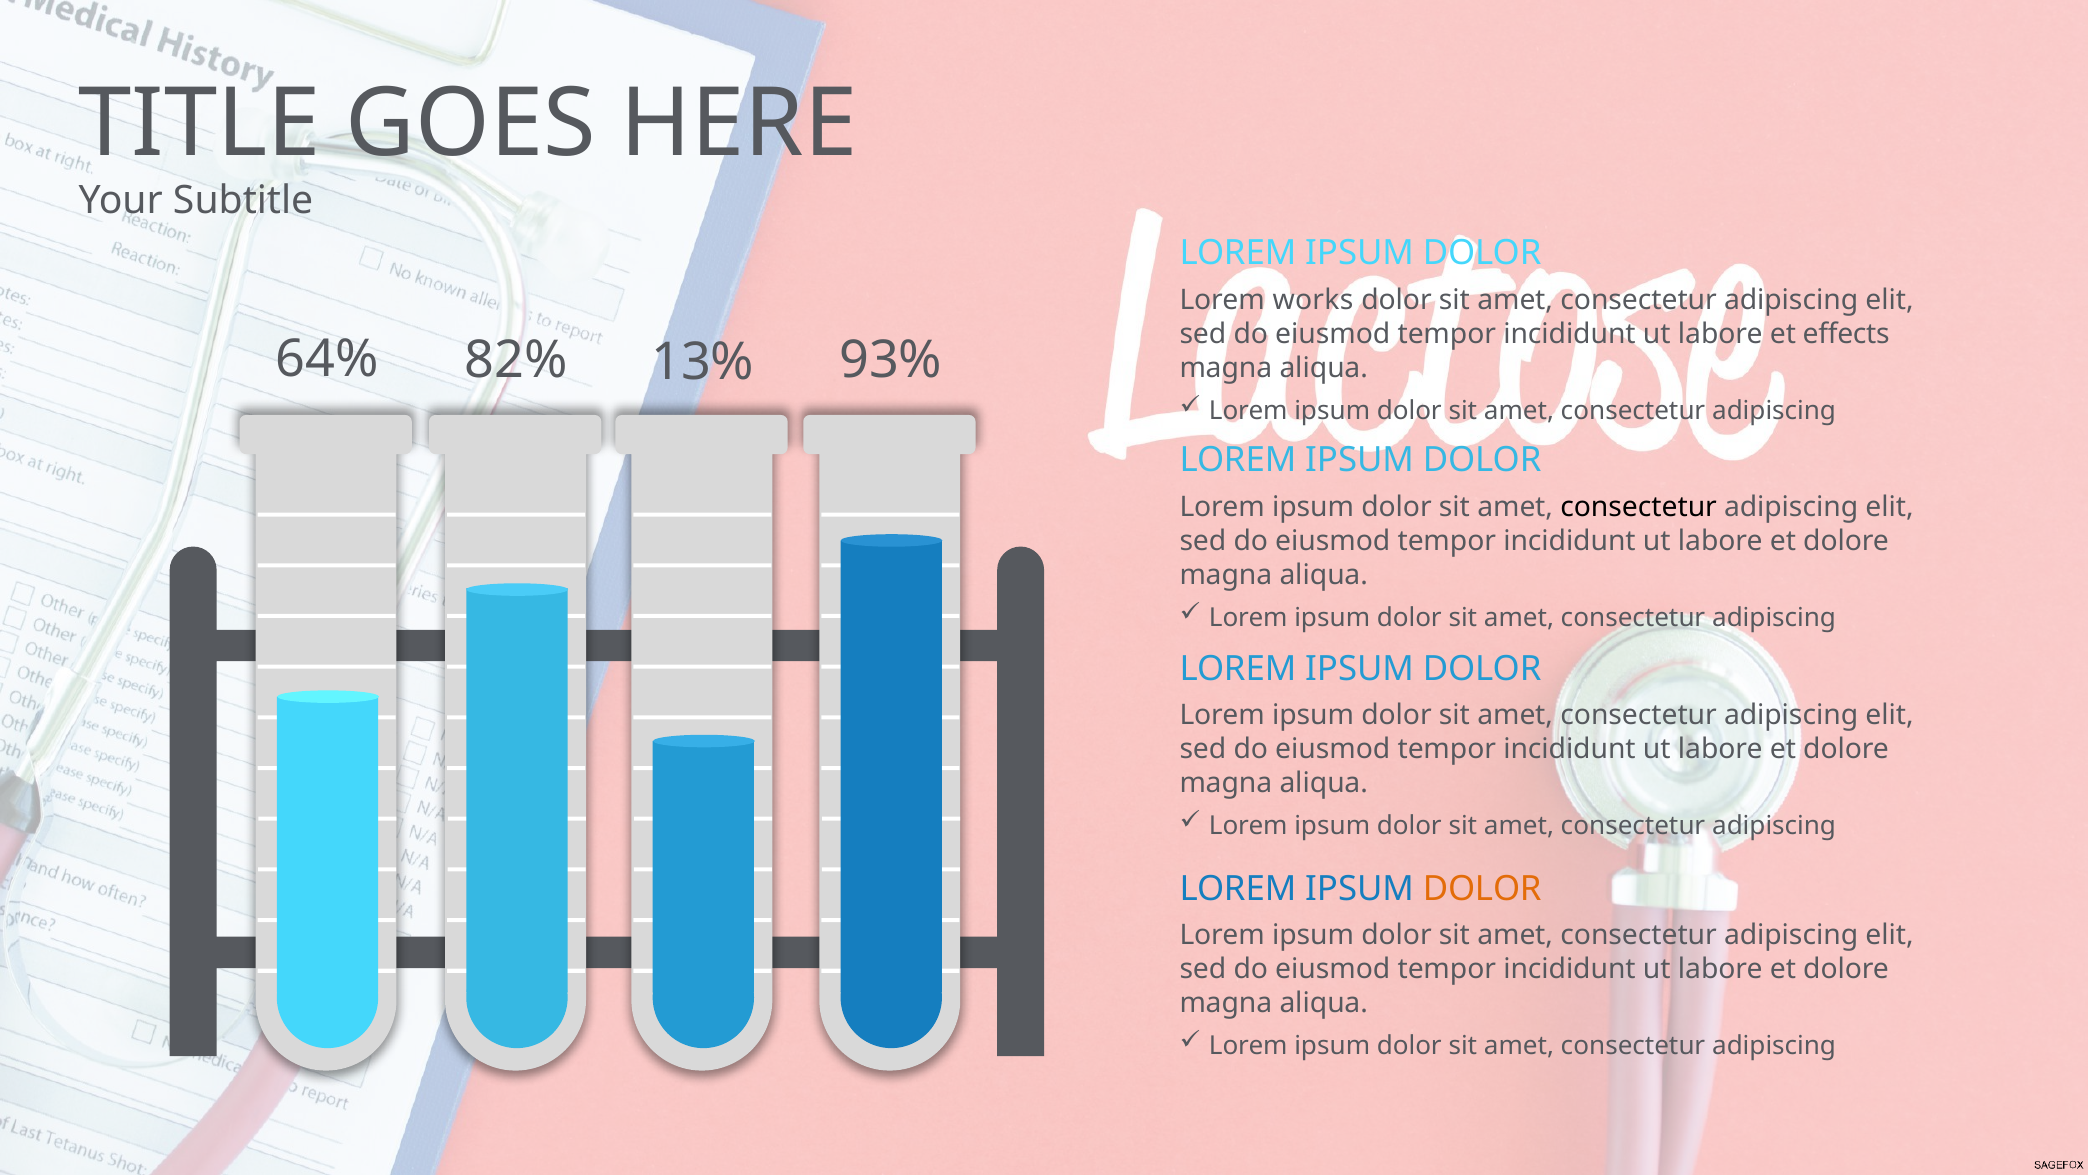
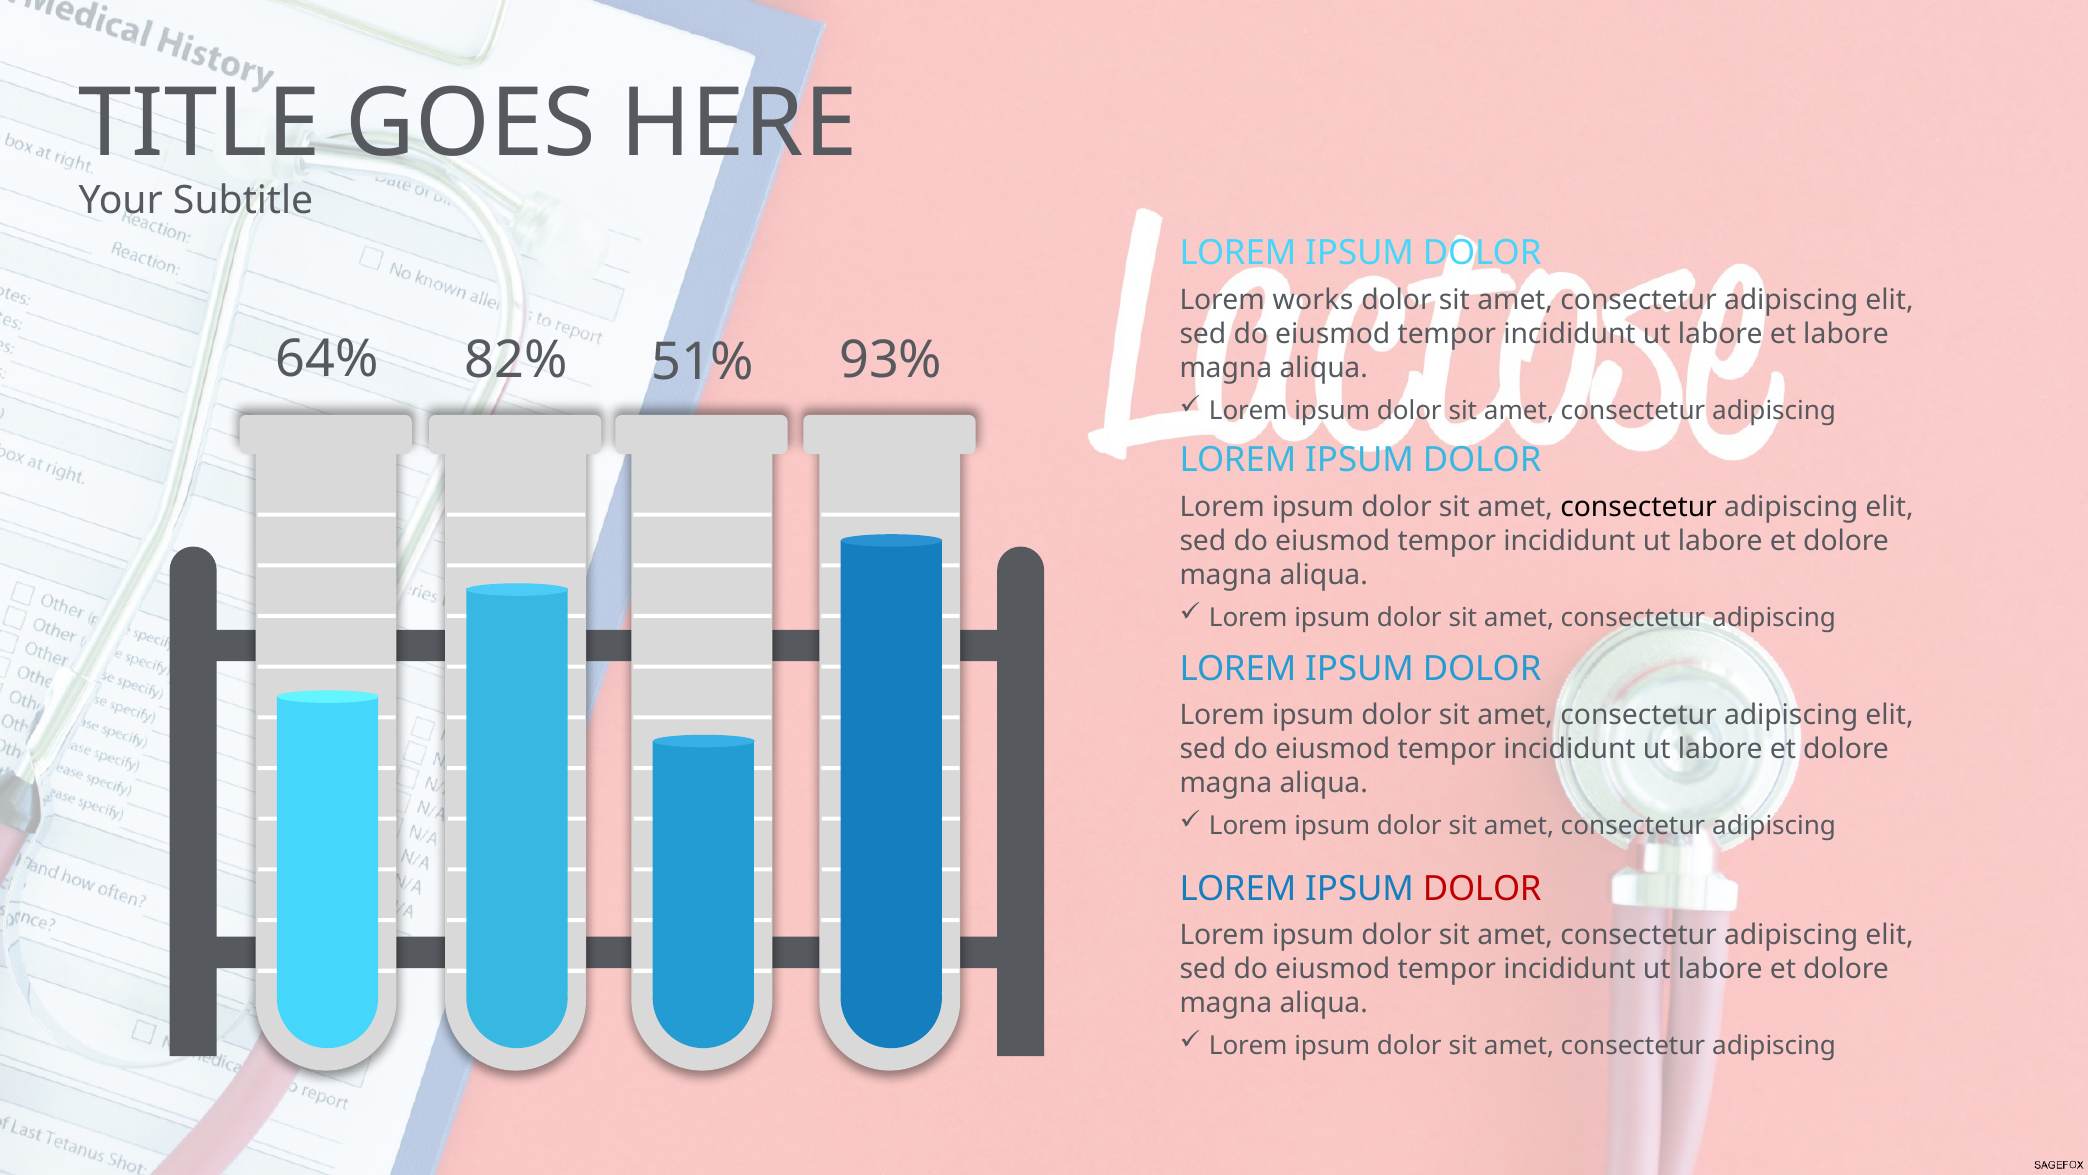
et effects: effects -> labore
13%: 13% -> 51%
DOLOR at (1482, 888) colour: orange -> red
